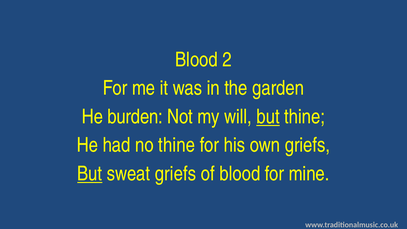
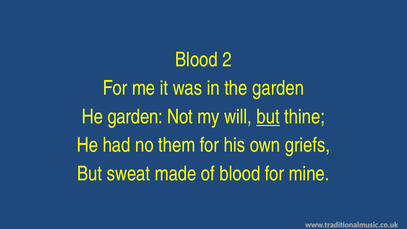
He burden: burden -> garden
no thine: thine -> them
But at (90, 174) underline: present -> none
sweat griefs: griefs -> made
